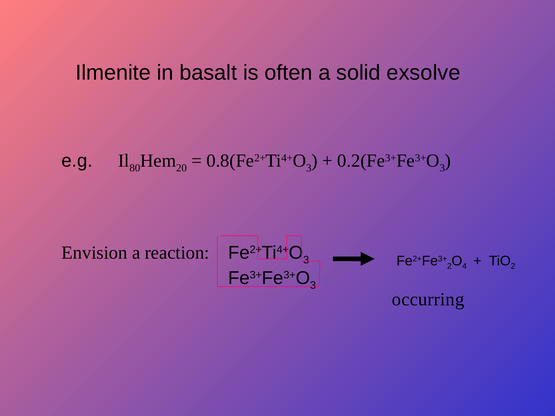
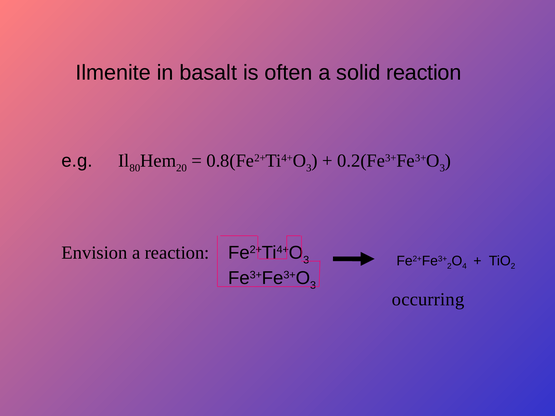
solid exsolve: exsolve -> reaction
